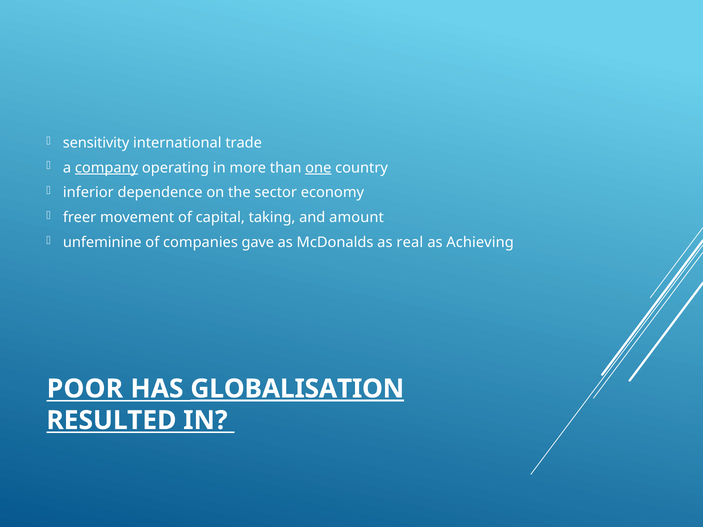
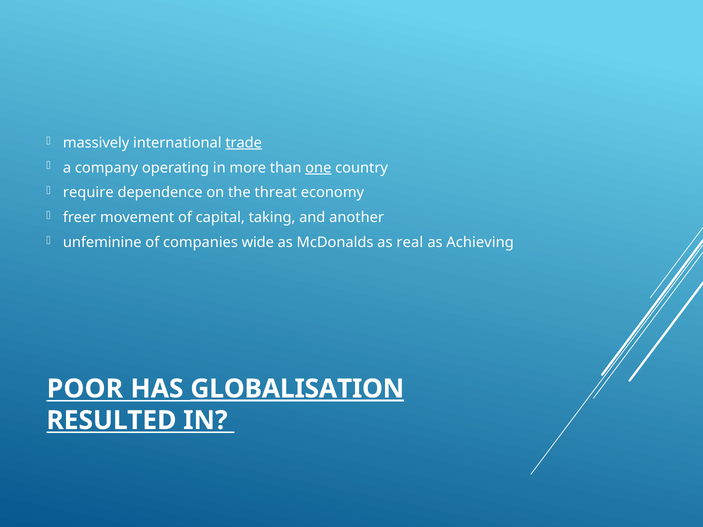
sensitivity: sensitivity -> massively
trade underline: none -> present
company underline: present -> none
inferior: inferior -> require
sector: sector -> threat
amount: amount -> another
gave: gave -> wide
